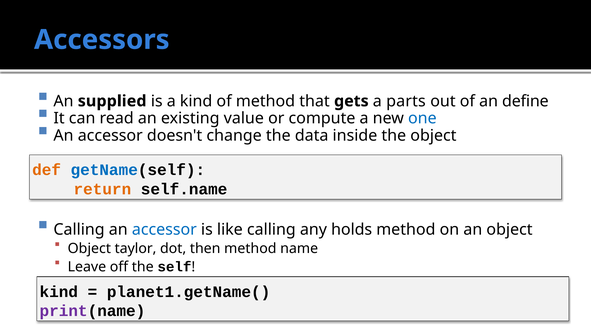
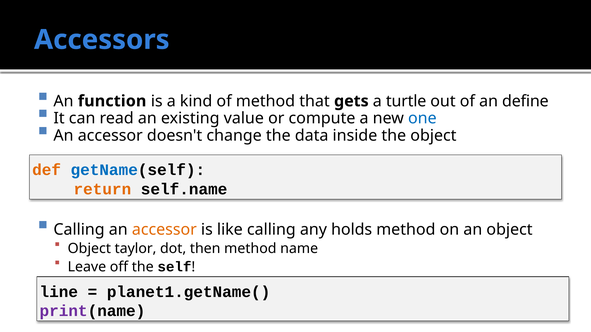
supplied: supplied -> function
parts: parts -> turtle
accessor at (164, 230) colour: blue -> orange
kind at (59, 292): kind -> line
